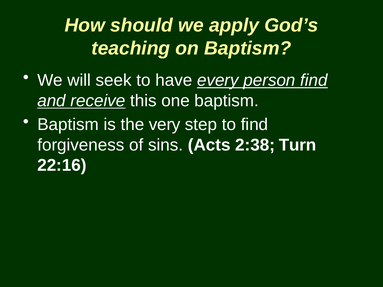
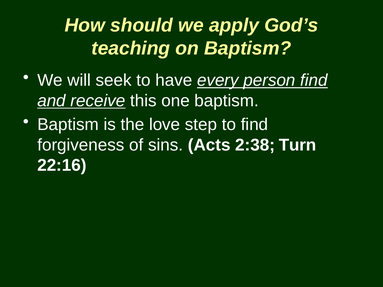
very: very -> love
